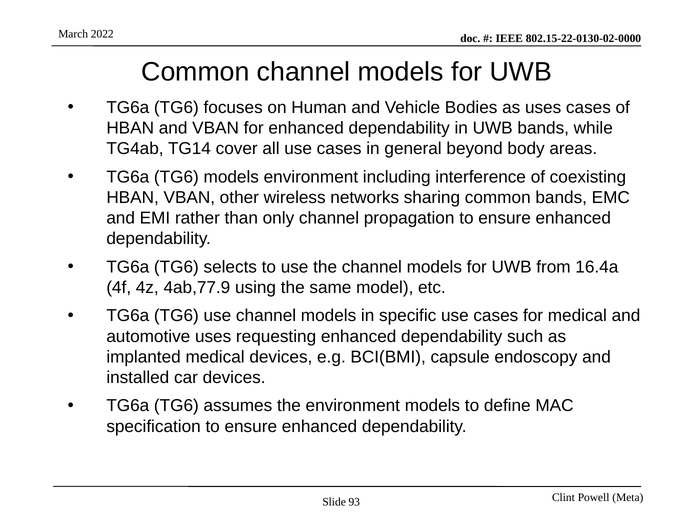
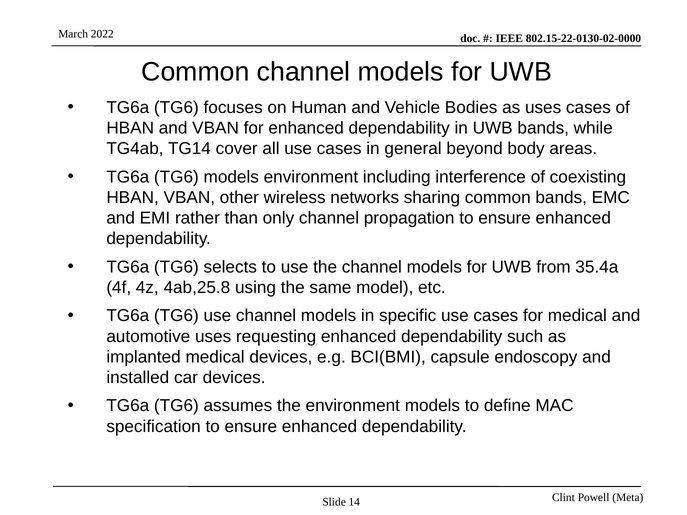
16.4a: 16.4a -> 35.4a
4ab,77.9: 4ab,77.9 -> 4ab,25.8
93: 93 -> 14
